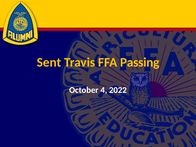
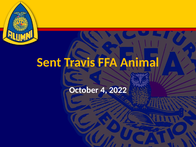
Passing: Passing -> Animal
